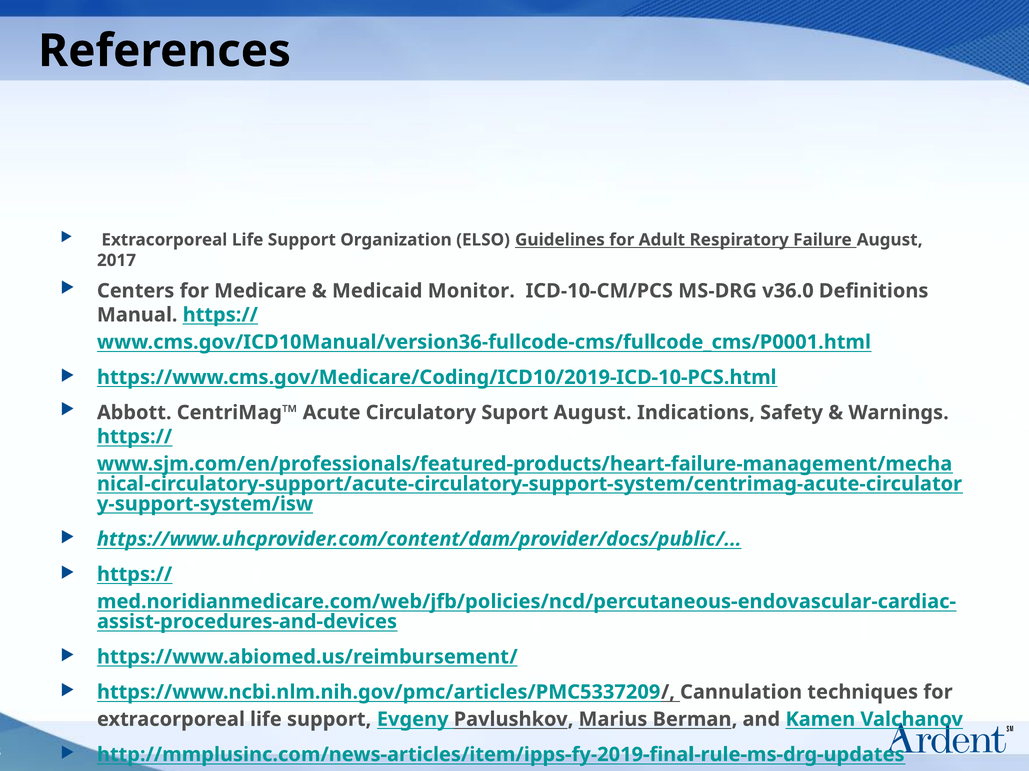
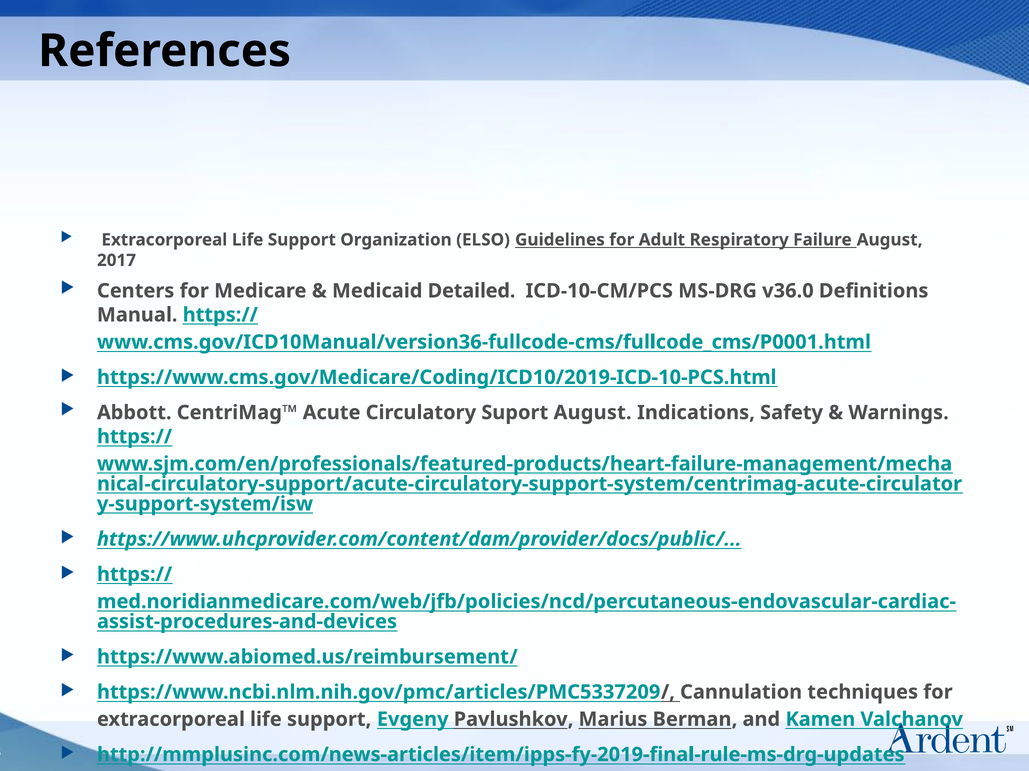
Monitor: Monitor -> Detailed
